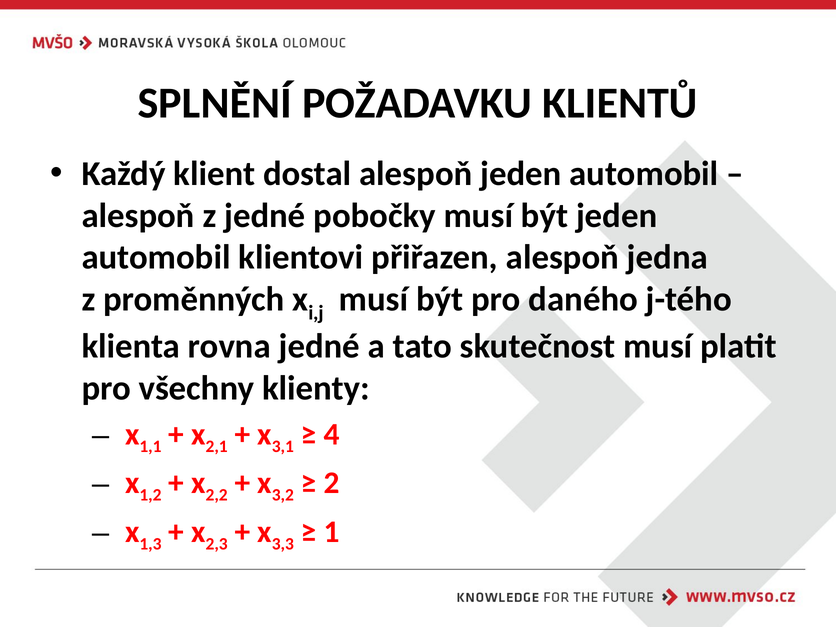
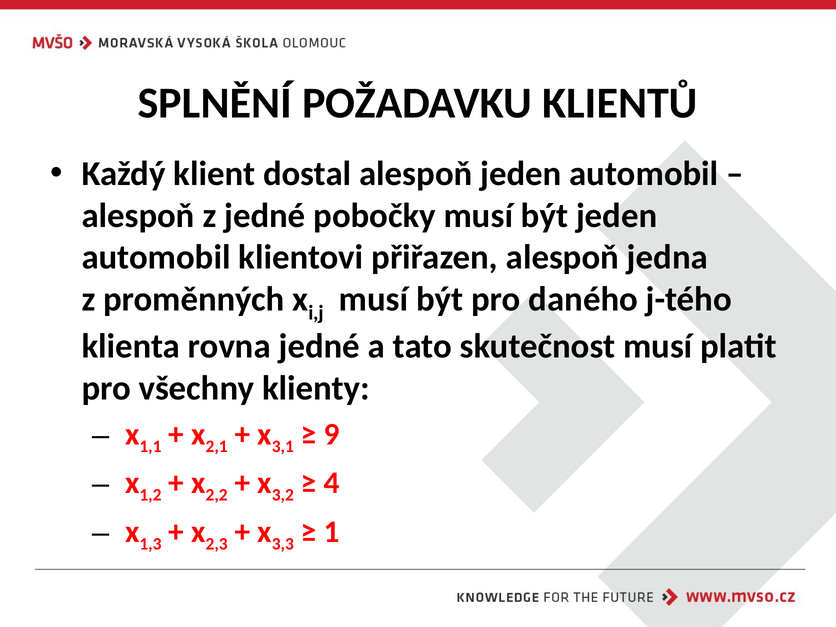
4: 4 -> 9
2: 2 -> 4
